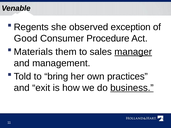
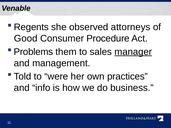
exception: exception -> attorneys
Materials: Materials -> Problems
bring: bring -> were
exit: exit -> info
business underline: present -> none
